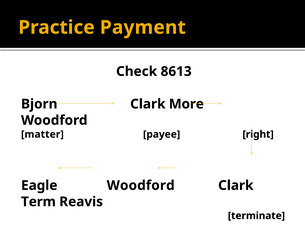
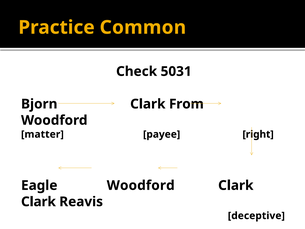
Payment: Payment -> Common
8613: 8613 -> 5031
More: More -> From
Term at (38, 201): Term -> Clark
terminate: terminate -> deceptive
